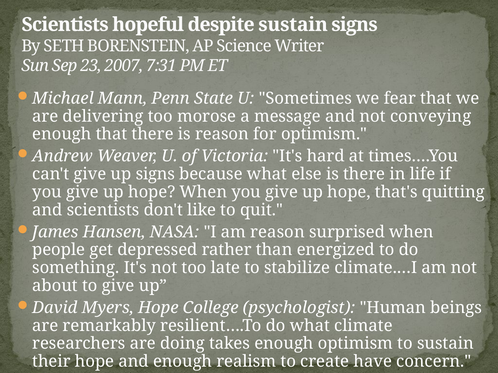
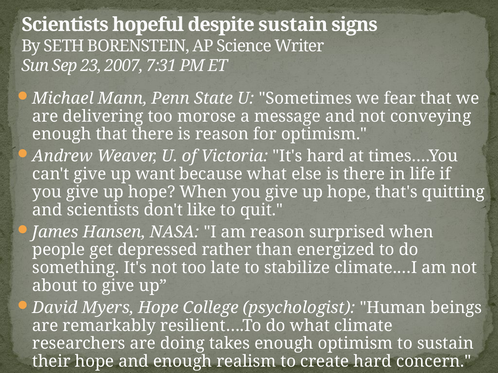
up signs: signs -> want
create have: have -> hard
